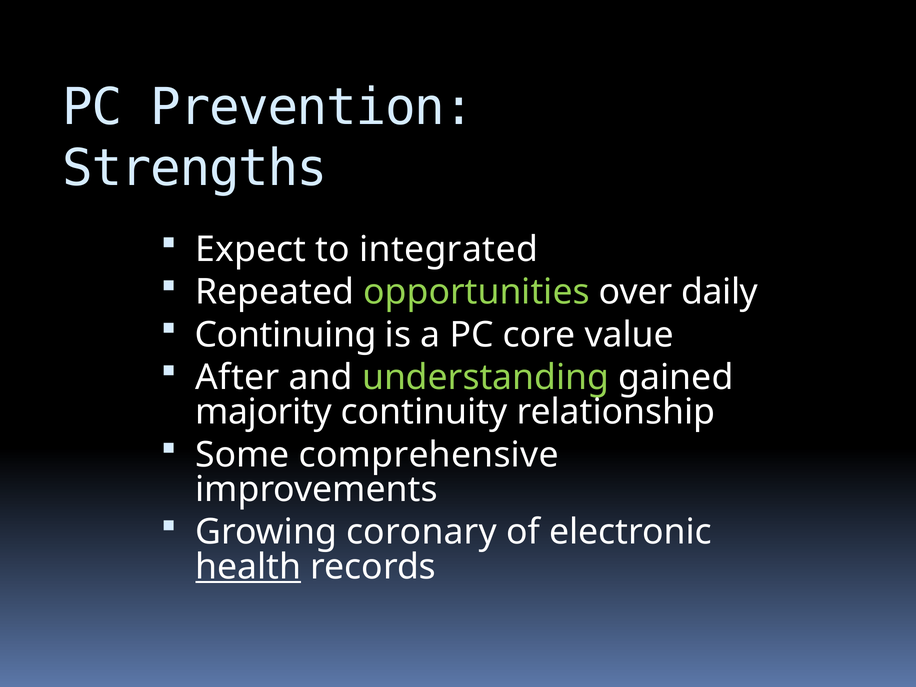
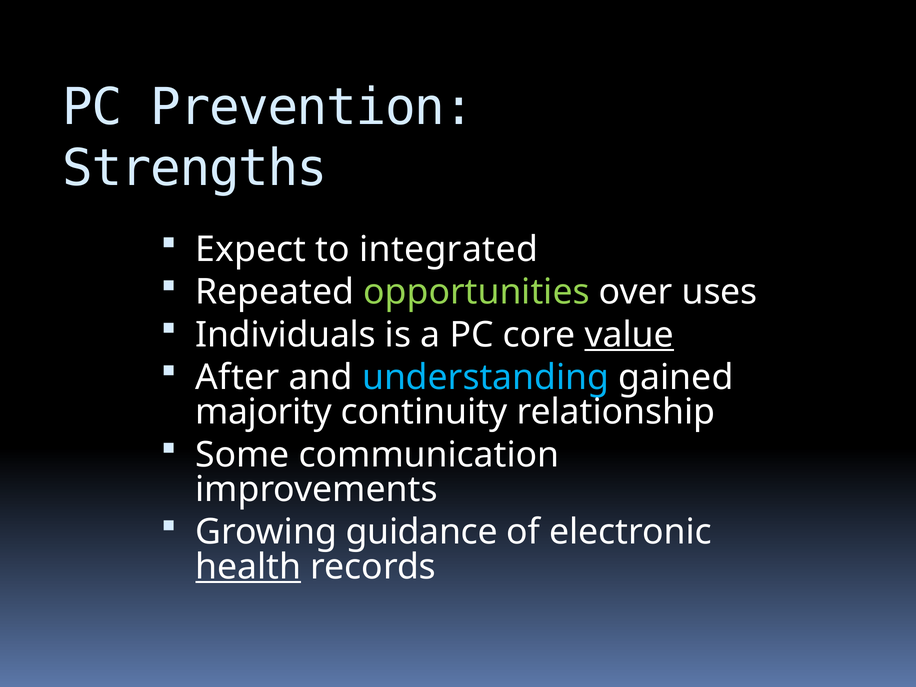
daily: daily -> uses
Continuing: Continuing -> Individuals
value underline: none -> present
understanding colour: light green -> light blue
comprehensive: comprehensive -> communication
coronary: coronary -> guidance
